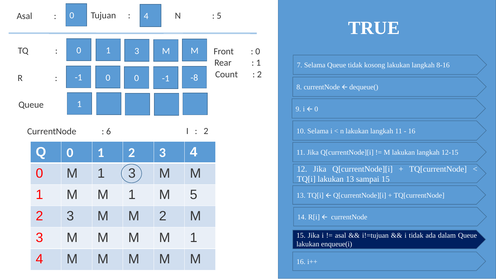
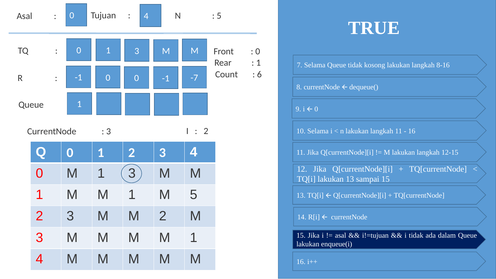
2 at (259, 74): 2 -> 6
-8: -8 -> -7
6 at (109, 131): 6 -> 3
